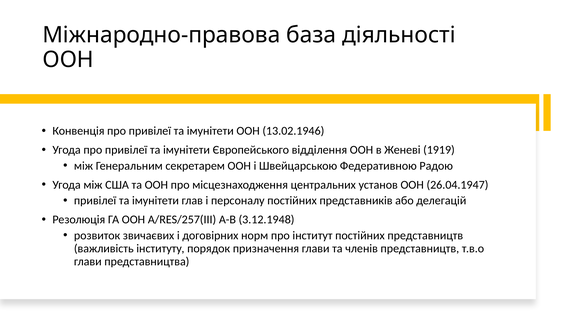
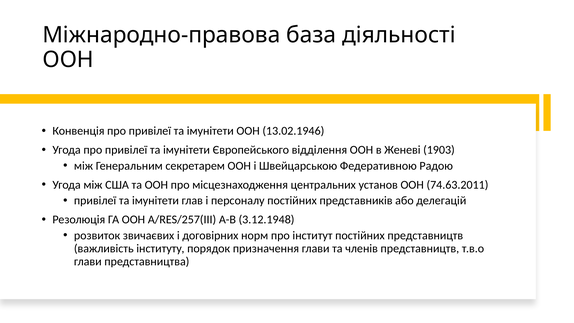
1919: 1919 -> 1903
26.04.1947: 26.04.1947 -> 74.63.2011
